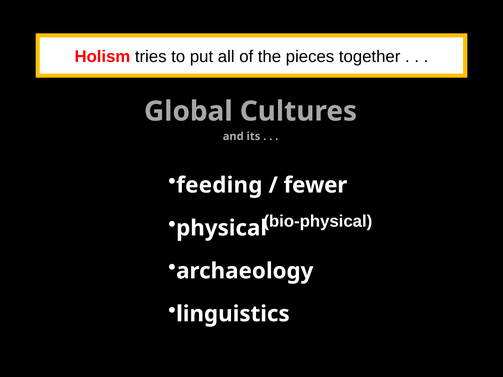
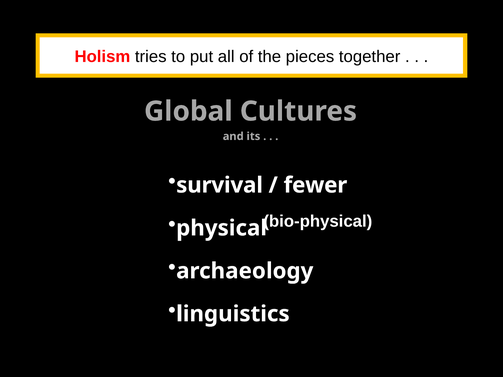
feeding: feeding -> survival
